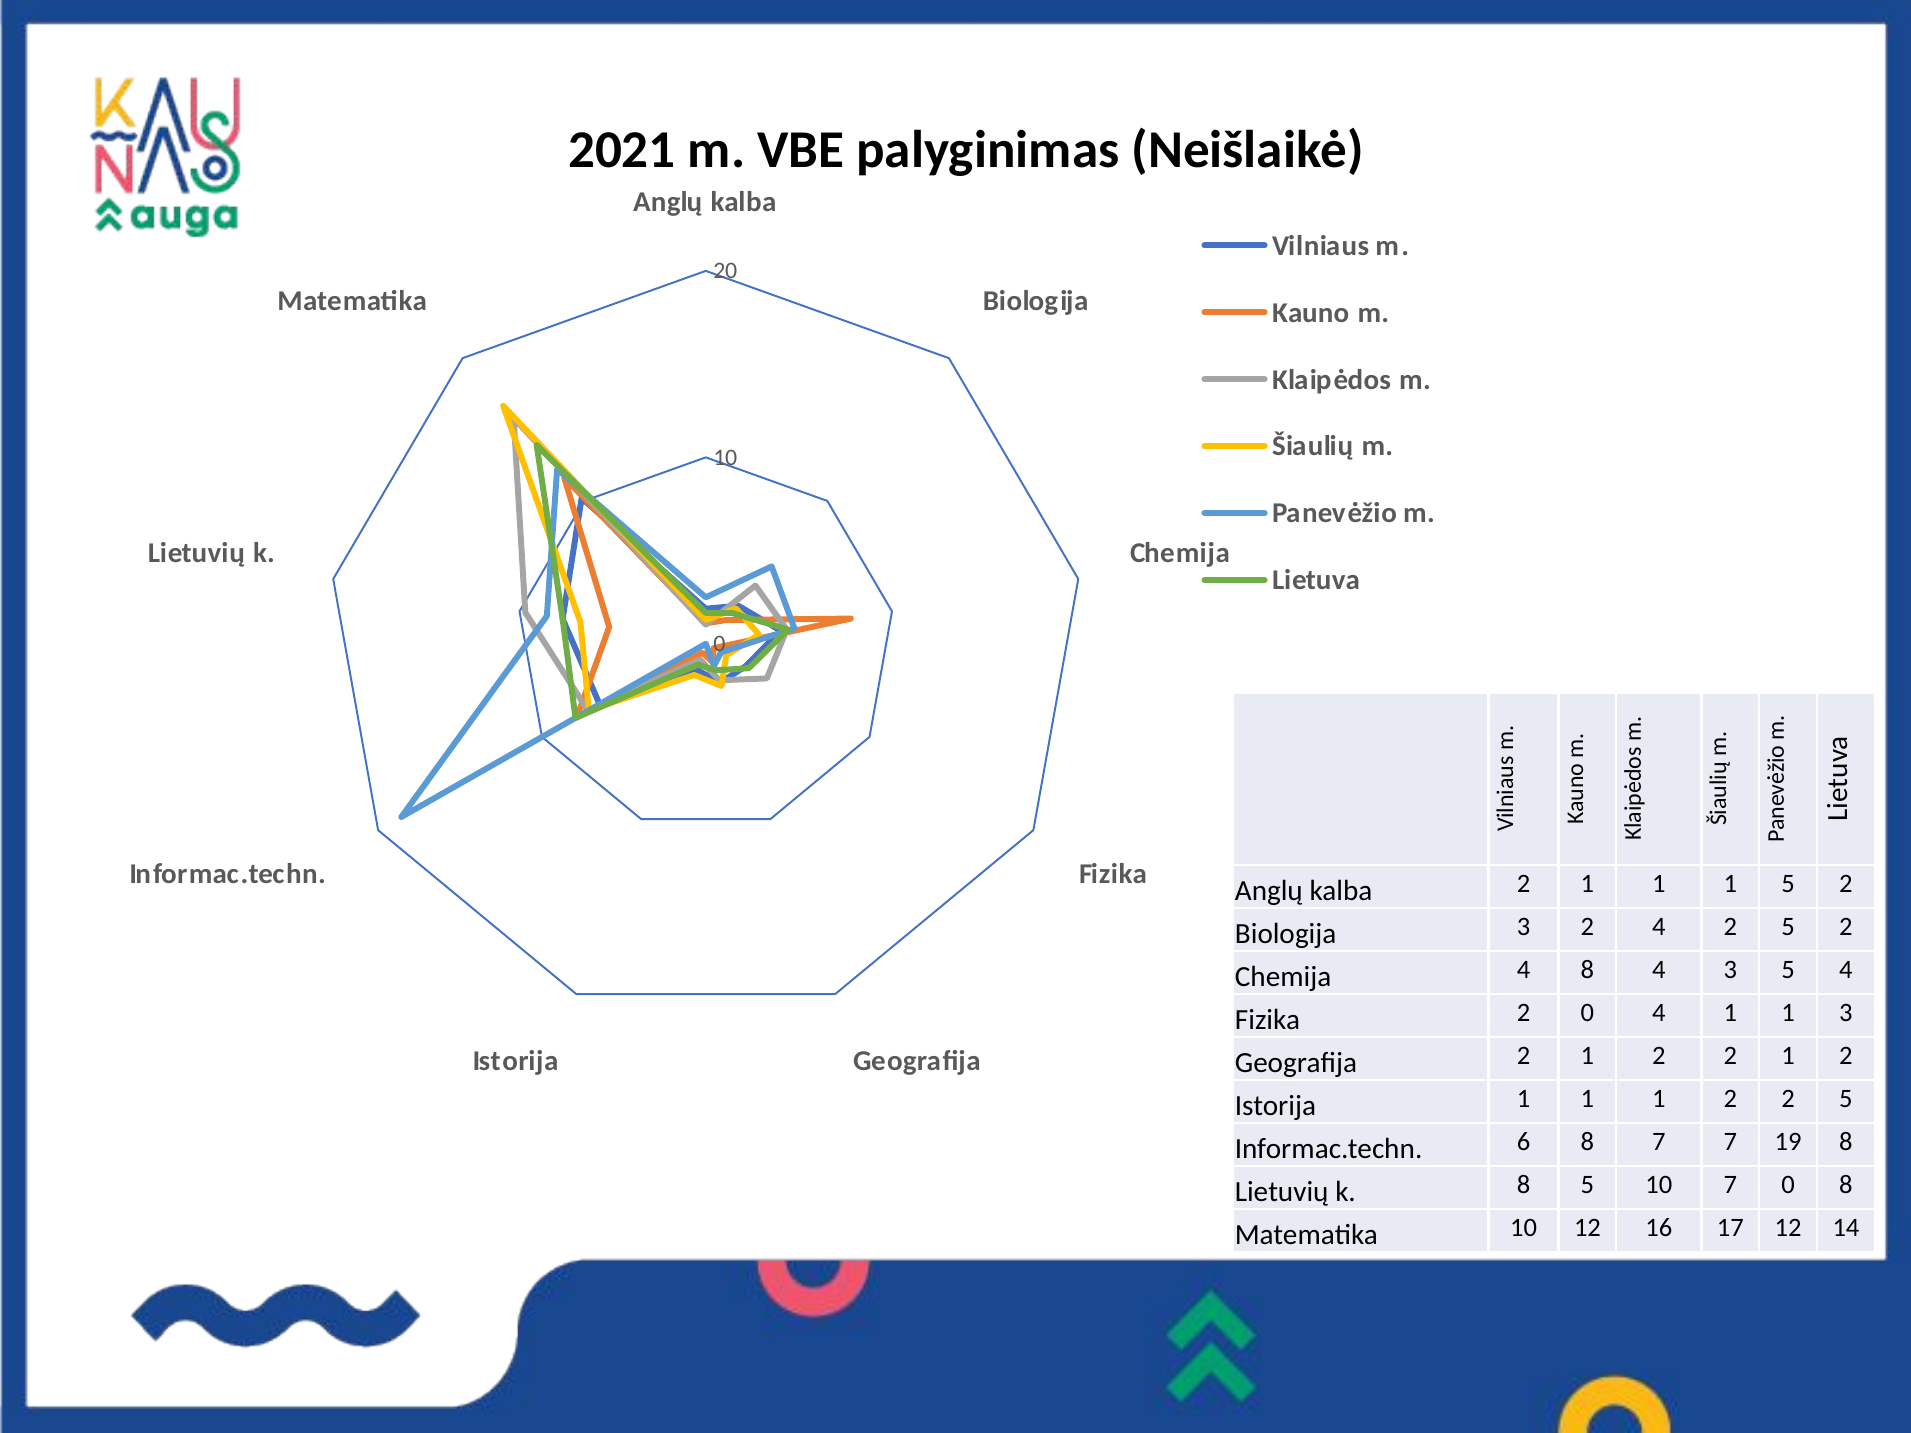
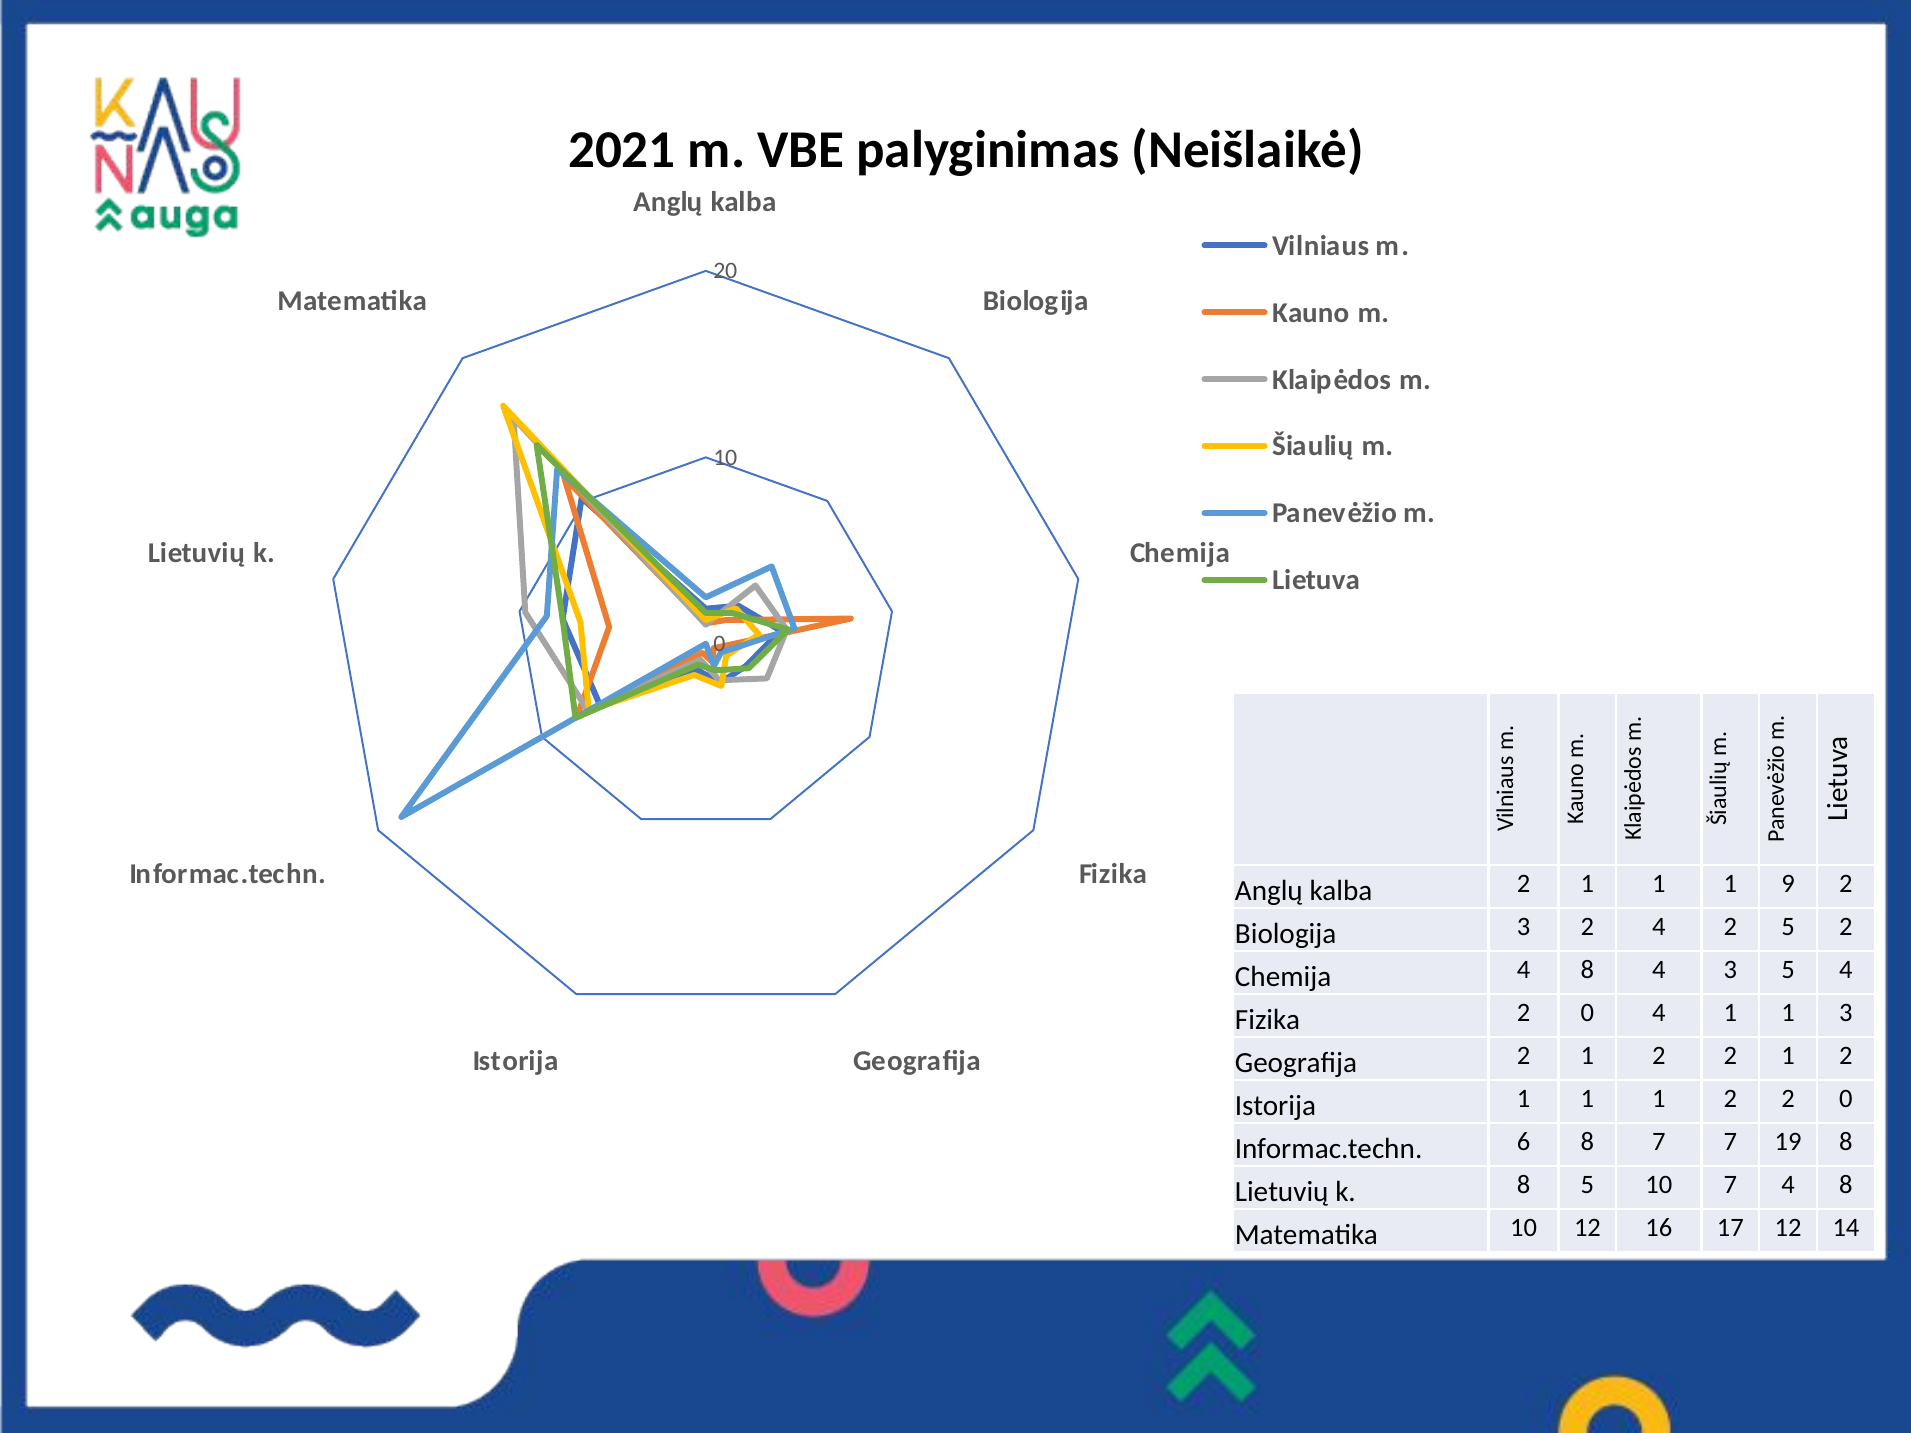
1 5: 5 -> 9
2 2 5: 5 -> 0
7 0: 0 -> 4
